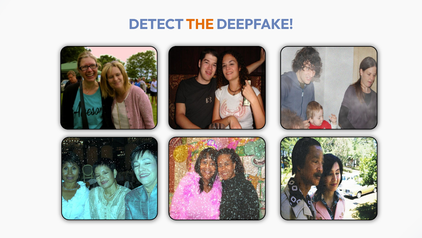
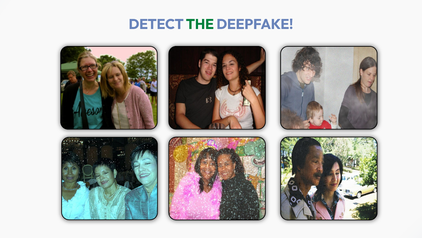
THE colour: orange -> green
